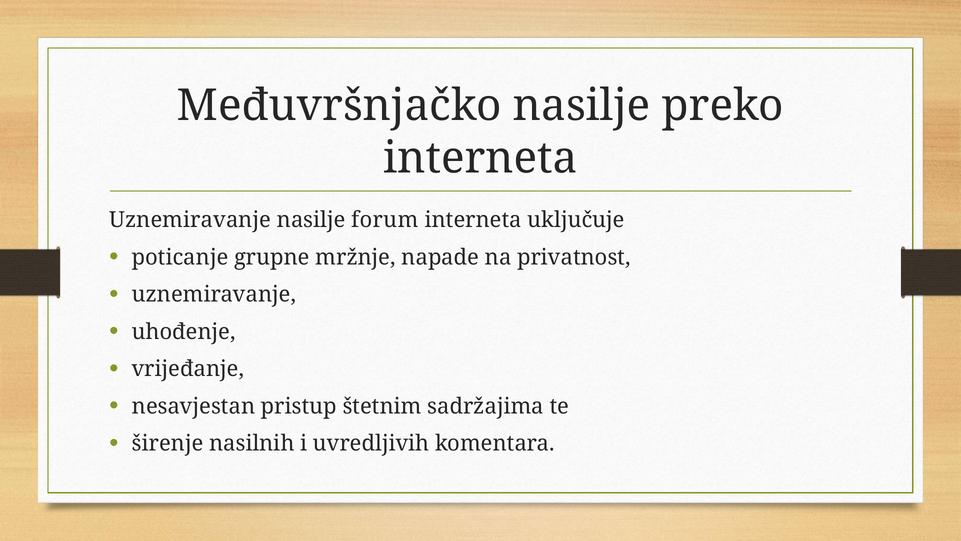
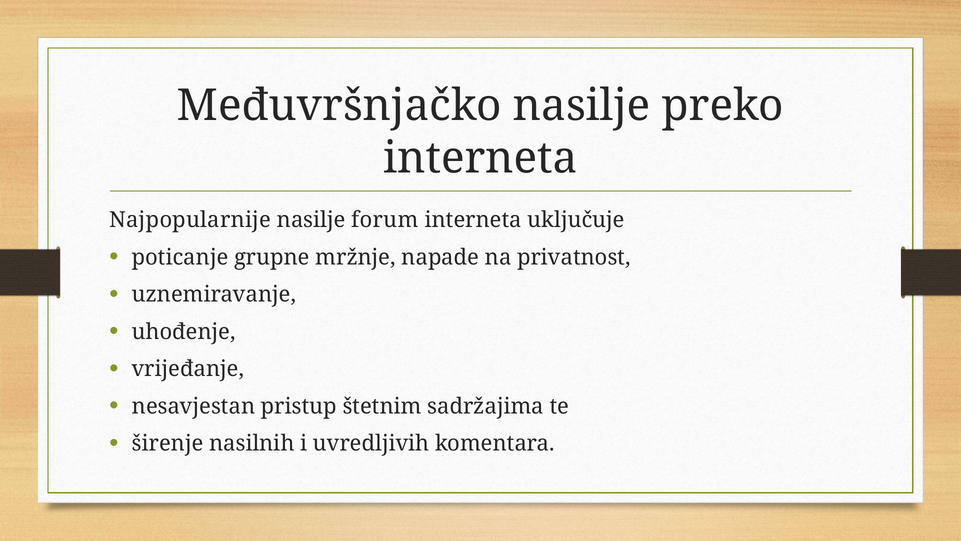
Uznemiravanje at (190, 220): Uznemiravanje -> Najpopularnije
